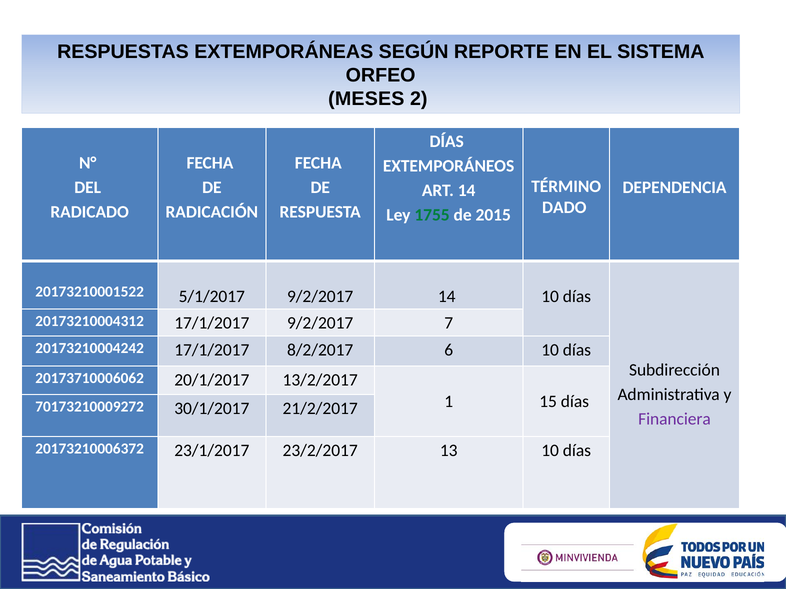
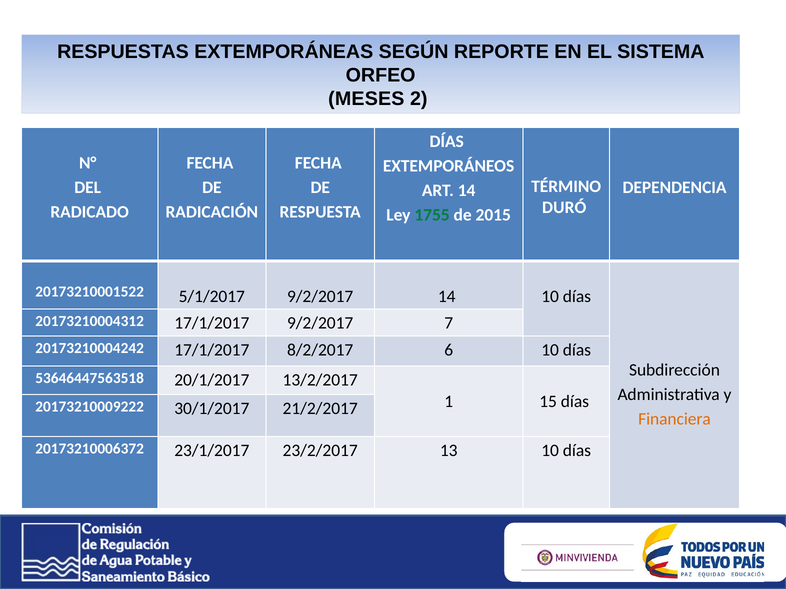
DADO: DADO -> DURÓ
20173710006062: 20173710006062 -> 53646447563518
70173210009272: 70173210009272 -> 20173210009222
Financiera colour: purple -> orange
